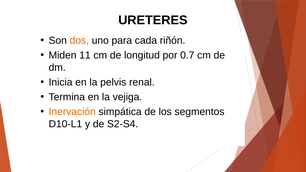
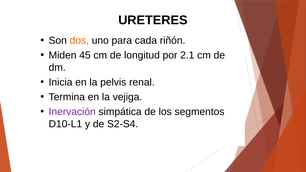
11: 11 -> 45
0.7: 0.7 -> 2.1
Inervación colour: orange -> purple
